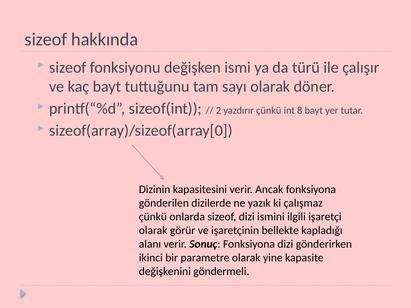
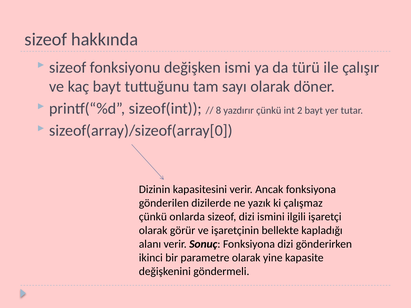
2: 2 -> 8
8: 8 -> 2
